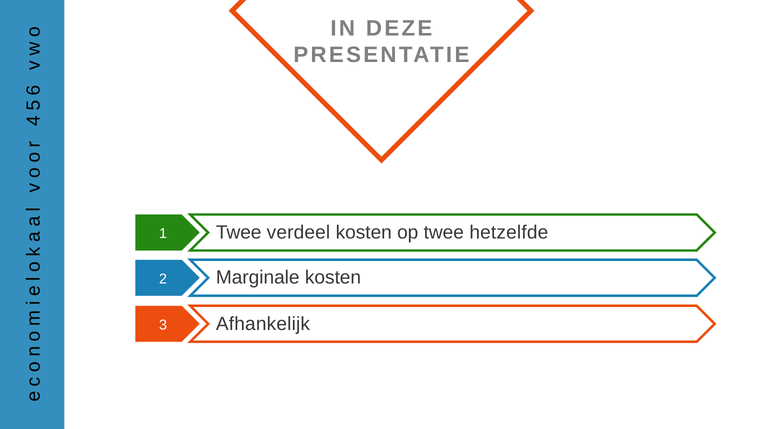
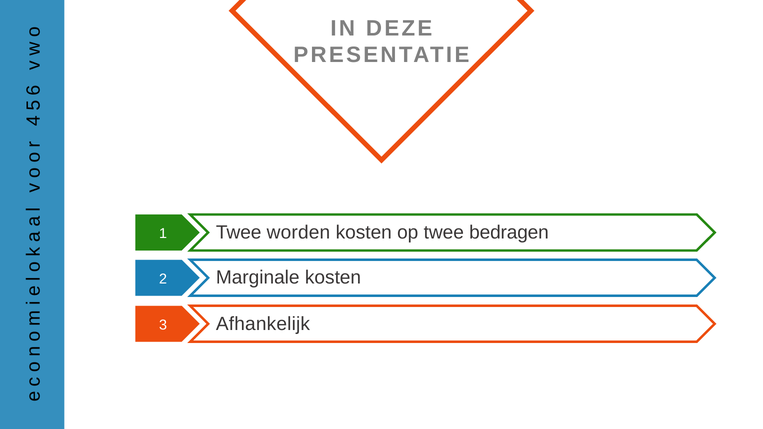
verdeel: verdeel -> worden
hetzelfde: hetzelfde -> bedragen
